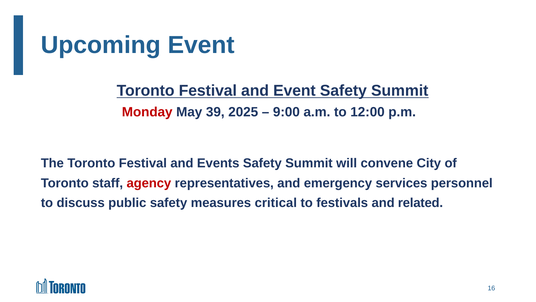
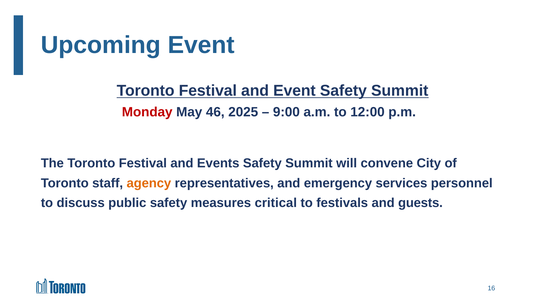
39: 39 -> 46
agency colour: red -> orange
related: related -> guests
